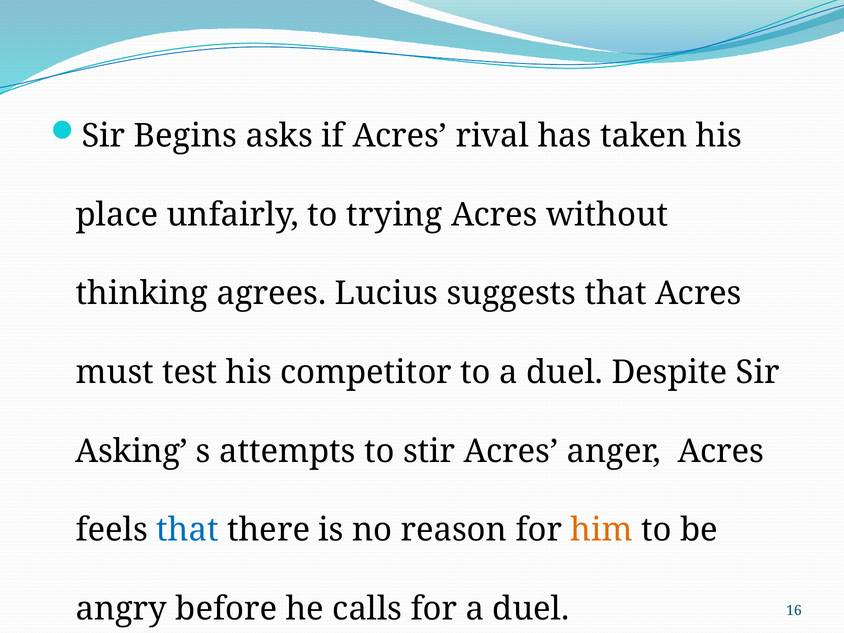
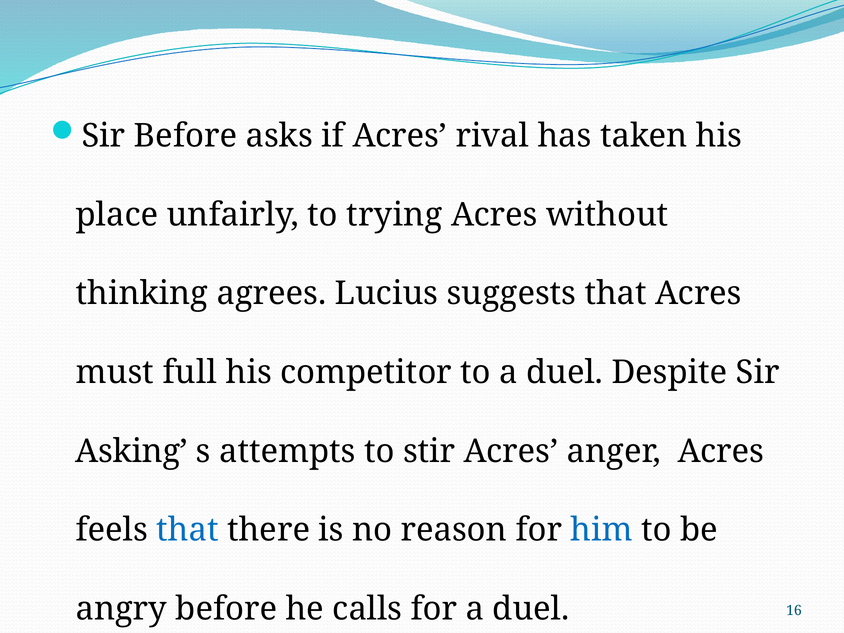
Sir Begins: Begins -> Before
test: test -> full
him colour: orange -> blue
